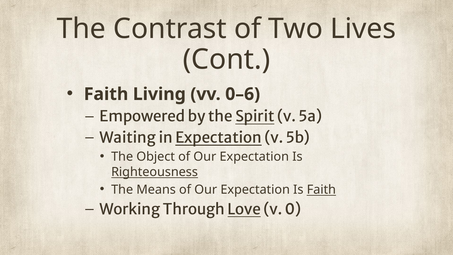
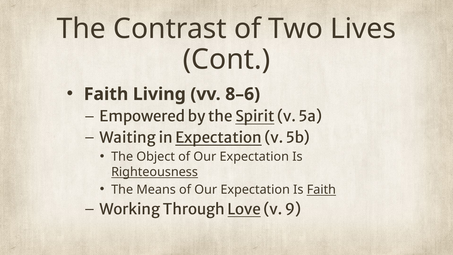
0–6: 0–6 -> 8–6
0: 0 -> 9
